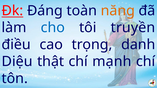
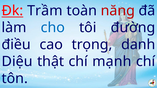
Đáng: Đáng -> Trầm
năng colour: orange -> red
truyền: truyền -> đường
